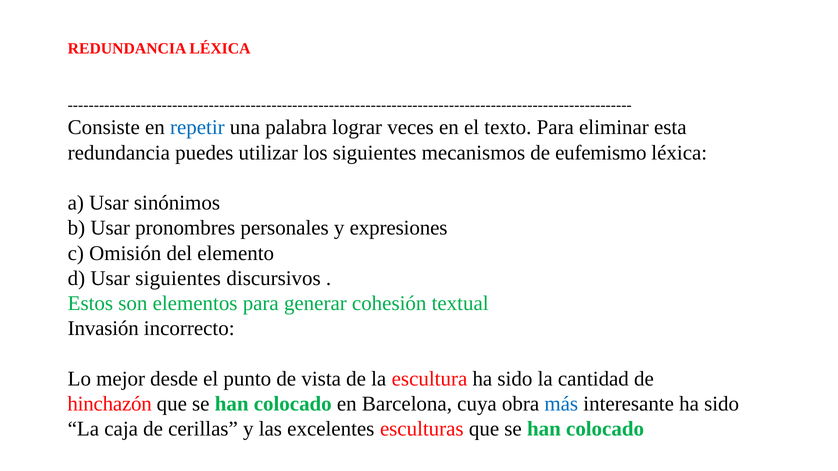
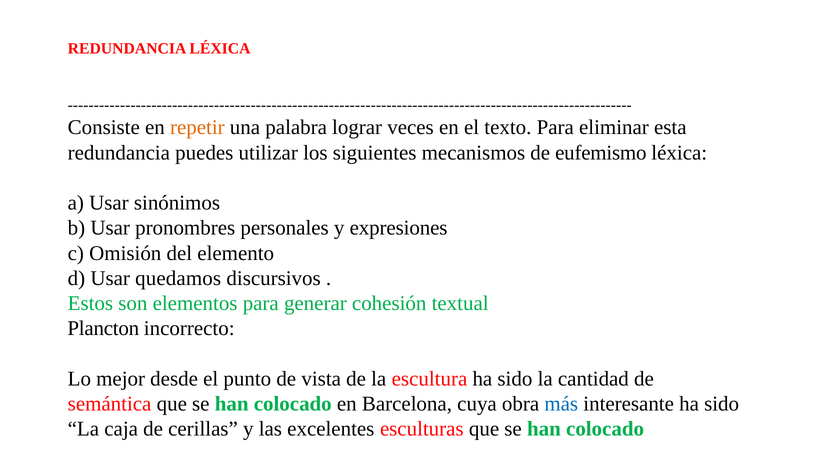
repetir colour: blue -> orange
Usar siguientes: siguientes -> quedamos
Invasión: Invasión -> Plancton
hinchazón: hinchazón -> semántica
